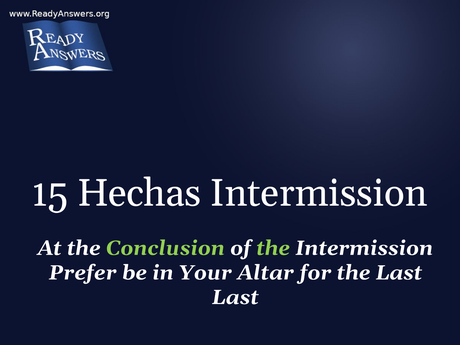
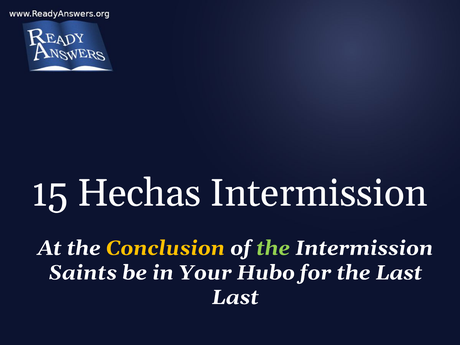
Conclusion colour: light green -> yellow
Prefer: Prefer -> Saints
Altar: Altar -> Hubo
